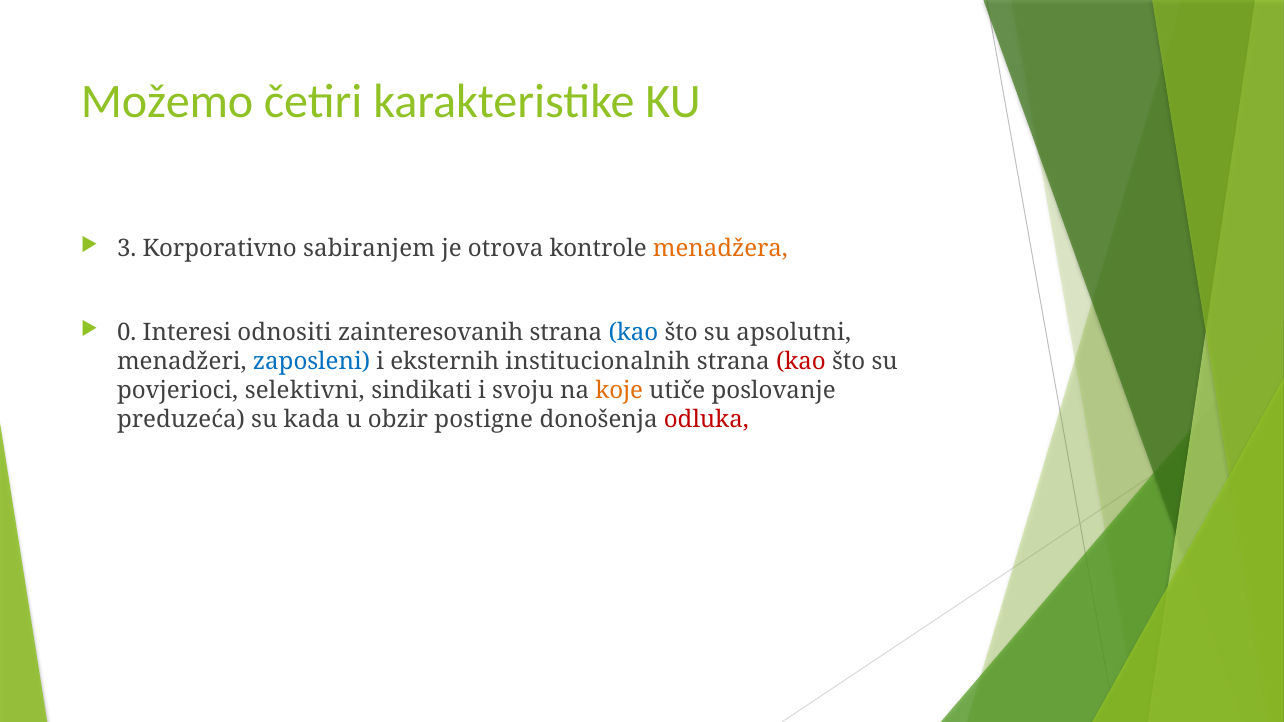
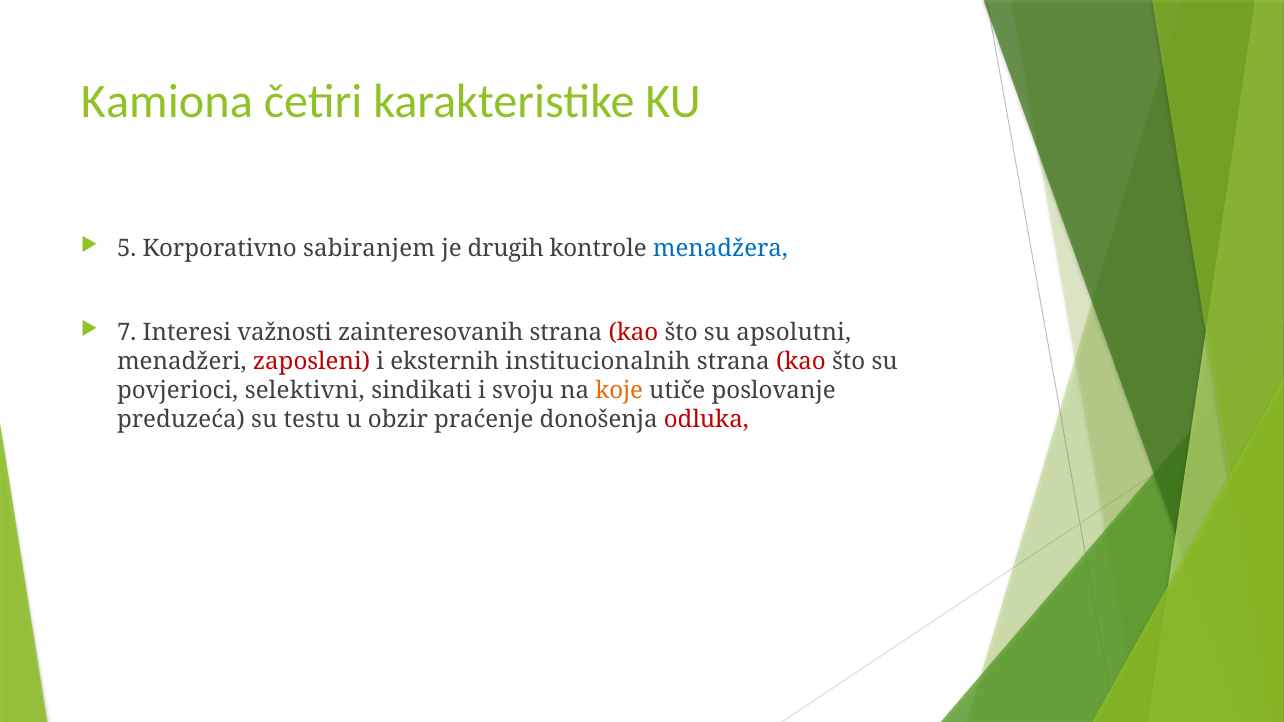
Možemo: Možemo -> Kamiona
3: 3 -> 5
otrova: otrova -> drugih
menadžera colour: orange -> blue
0: 0 -> 7
odnositi: odnositi -> važnosti
kao at (633, 333) colour: blue -> red
zaposleni colour: blue -> red
kada: kada -> testu
postigne: postigne -> praćenje
